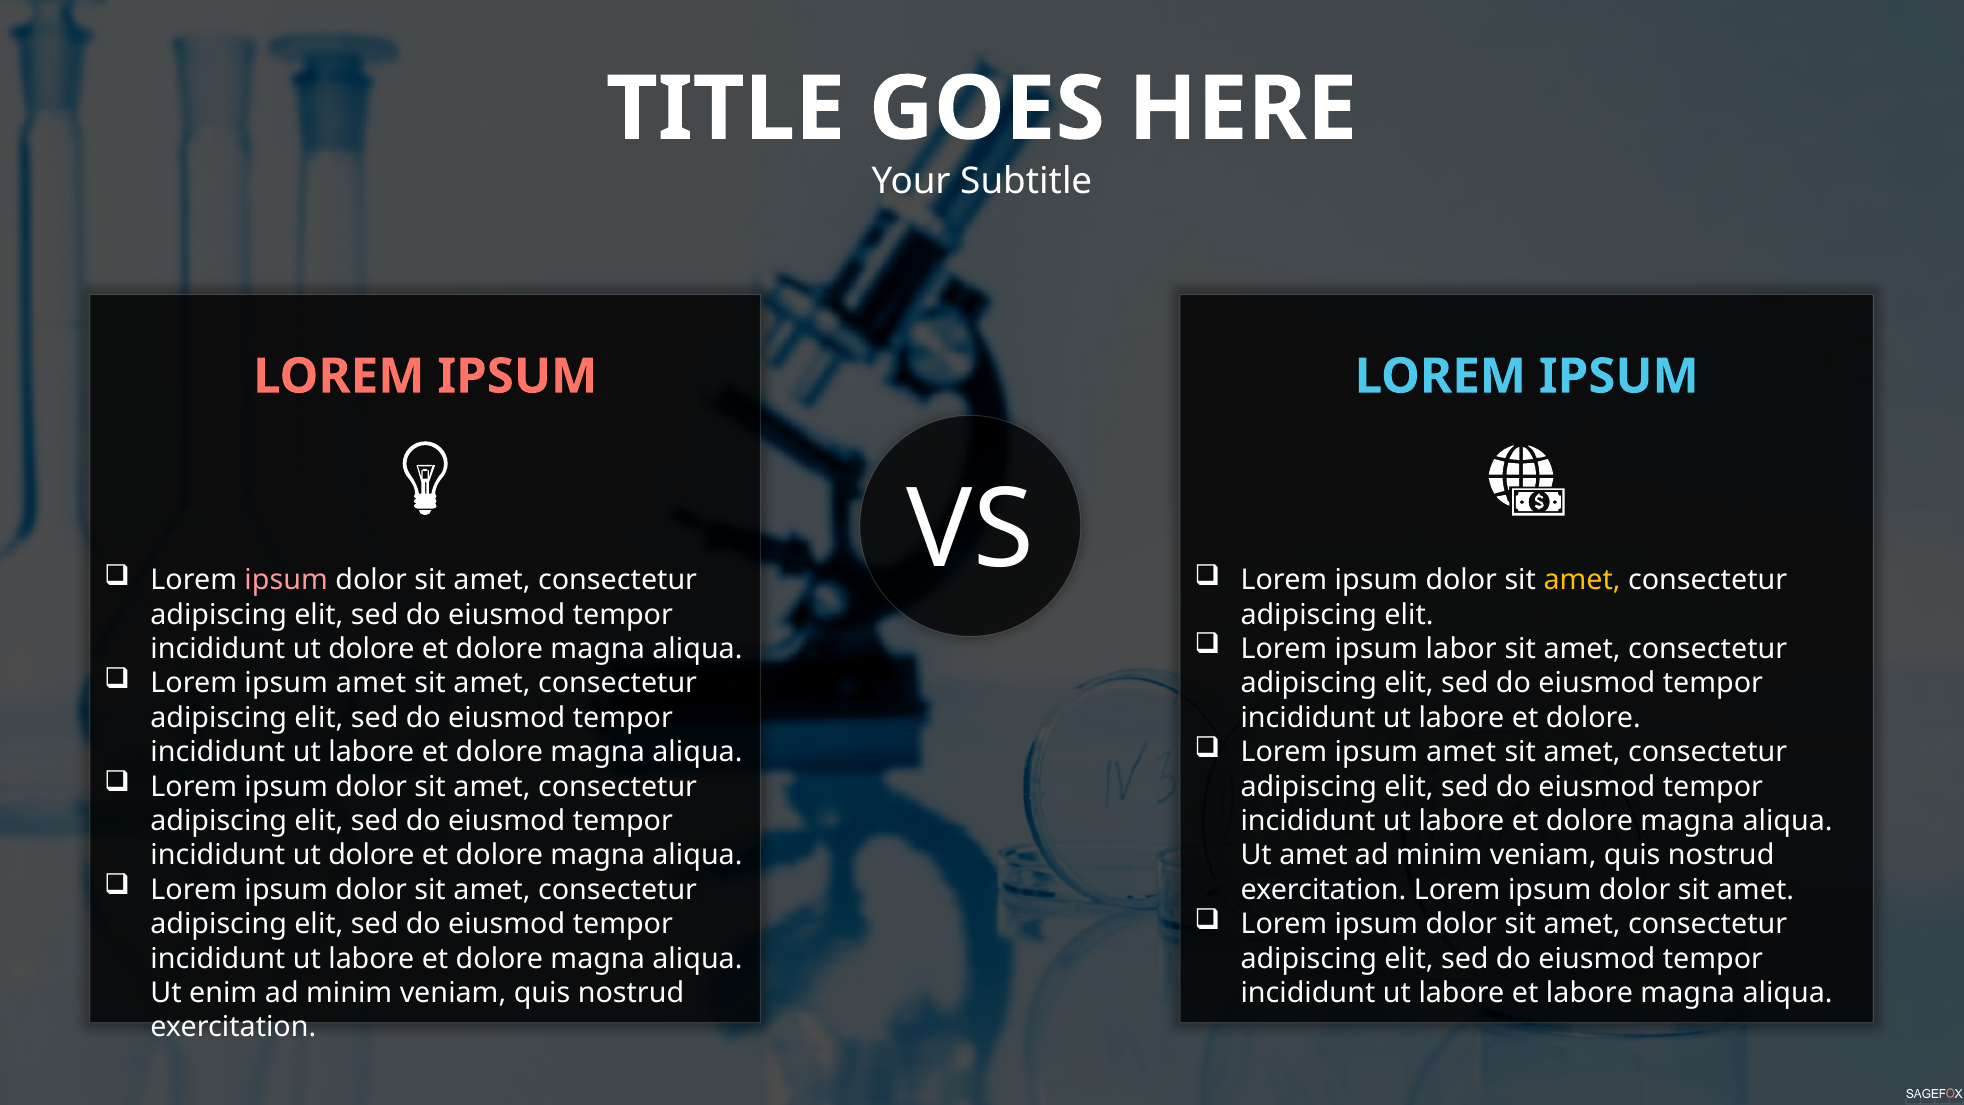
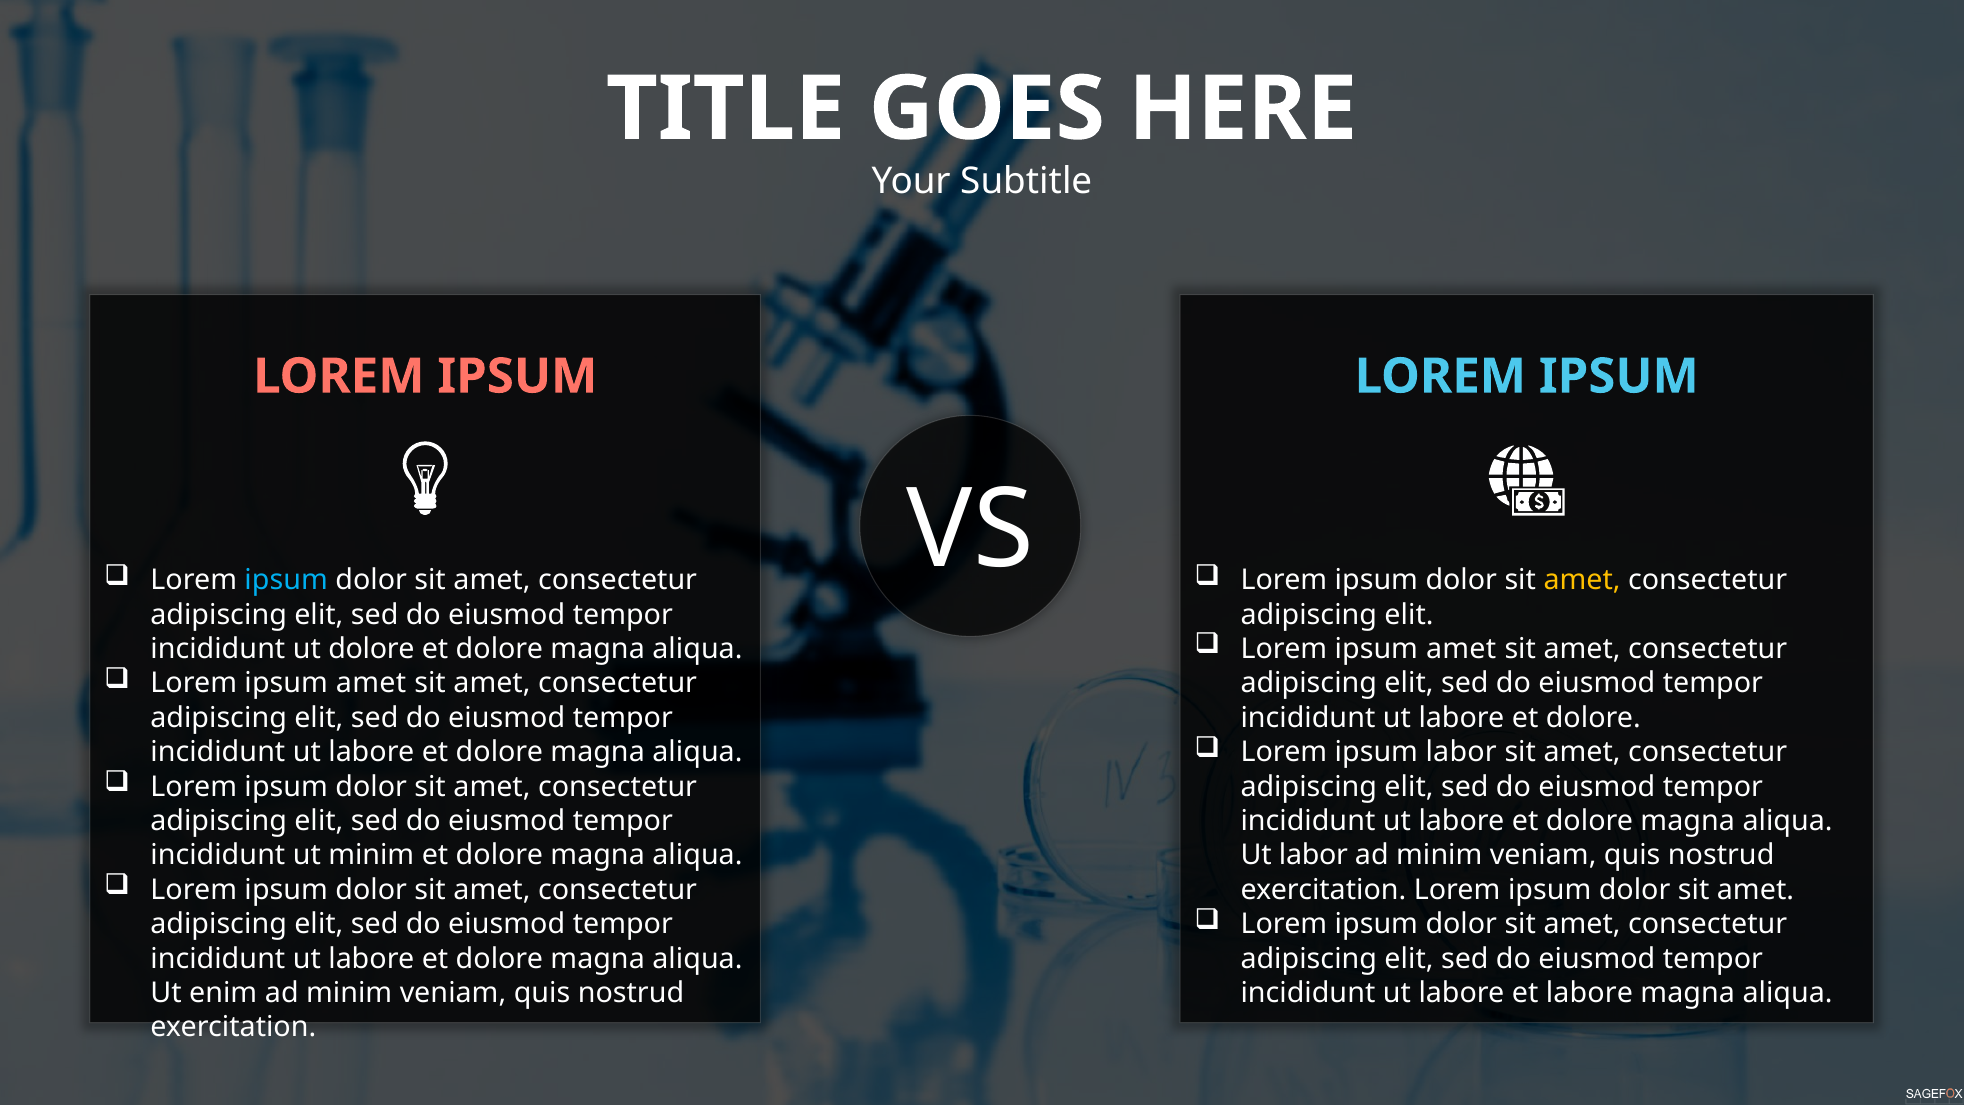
ipsum at (286, 580) colour: pink -> light blue
labor at (1461, 649): labor -> amet
amet at (1461, 752): amet -> labor
dolore at (371, 855): dolore -> minim
Ut amet: amet -> labor
